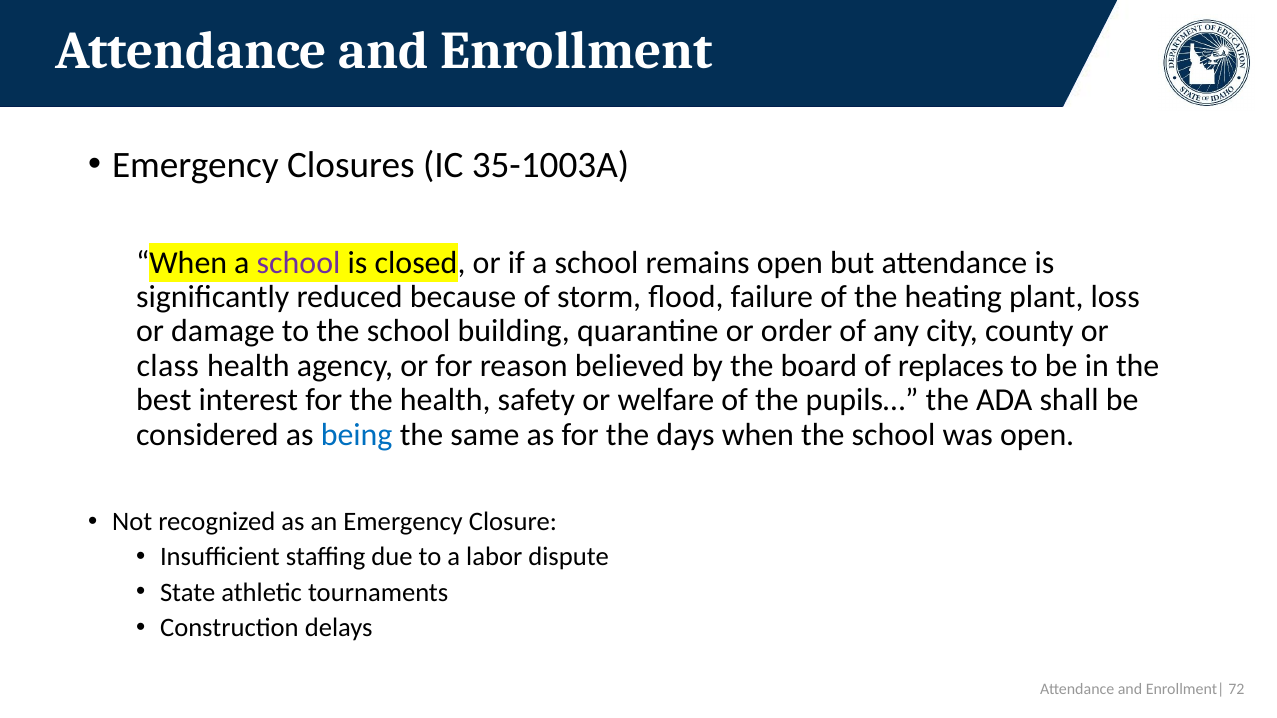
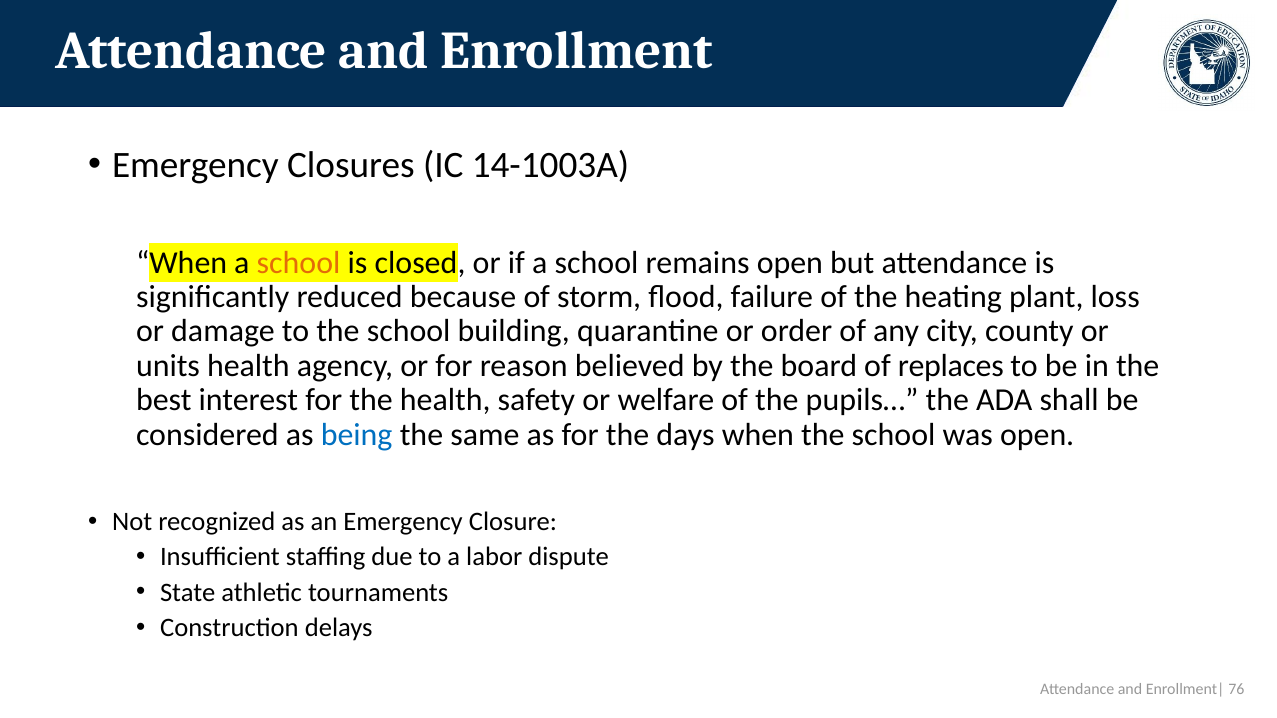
35-1003A: 35-1003A -> 14-1003A
school at (299, 263) colour: purple -> orange
class: class -> units
72: 72 -> 76
